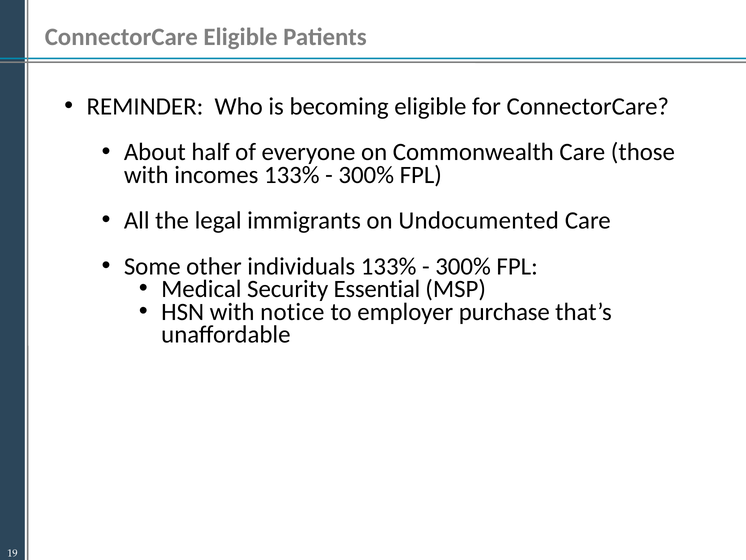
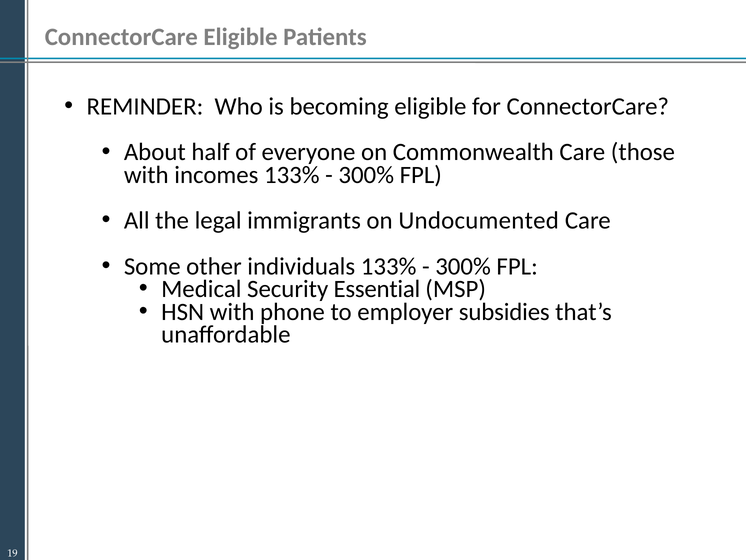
notice: notice -> phone
purchase: purchase -> subsidies
